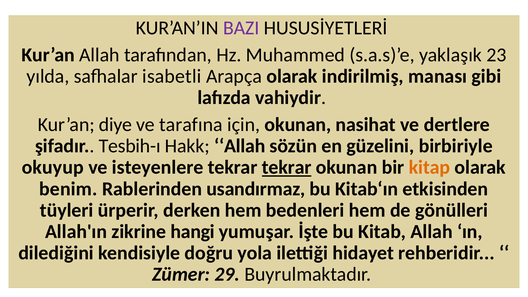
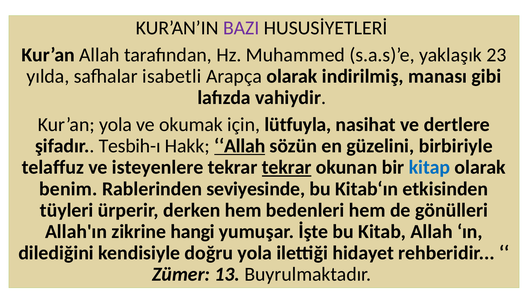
Kur’an diye: diye -> yola
tarafına: tarafına -> okumak
okunan at (298, 125): okunan -> lütfuyla
Allah at (240, 146) underline: none -> present
okuyup: okuyup -> telaffuz
kitap colour: orange -> blue
usandırmaz: usandırmaz -> seviyesinde
29: 29 -> 13
